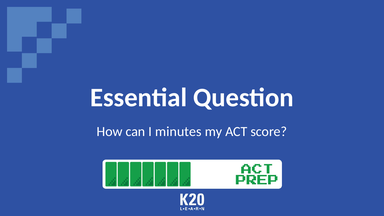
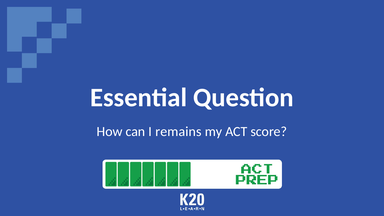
minutes: minutes -> remains
